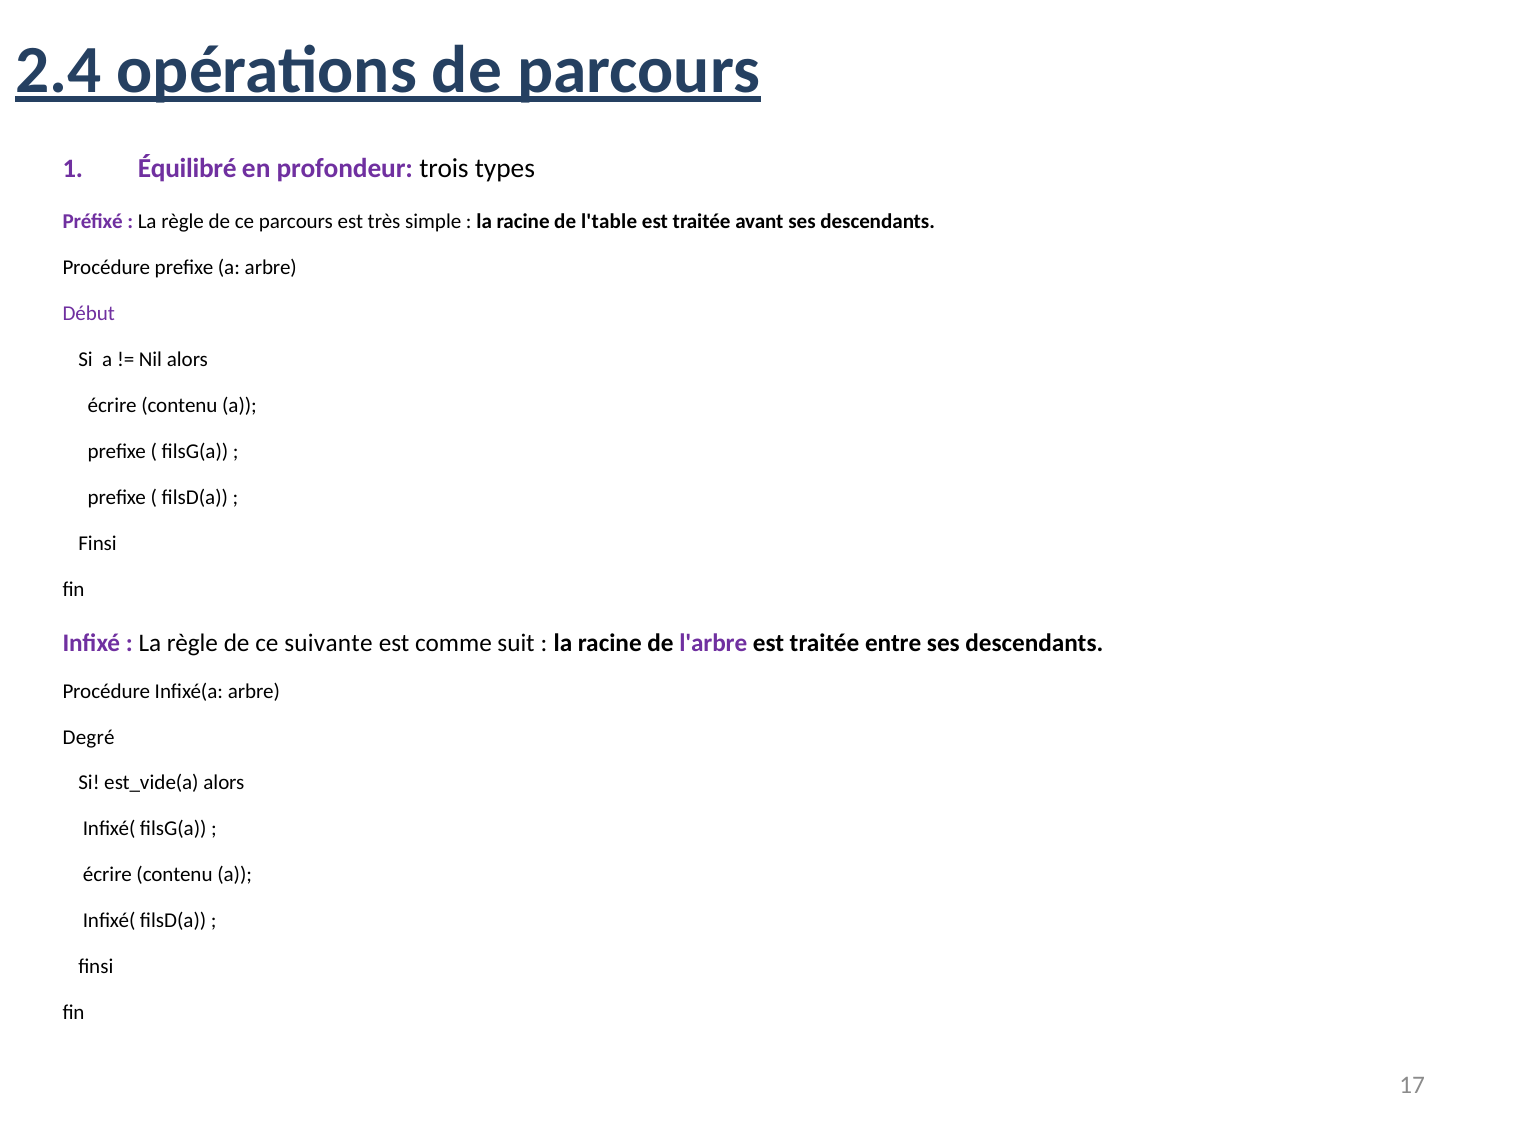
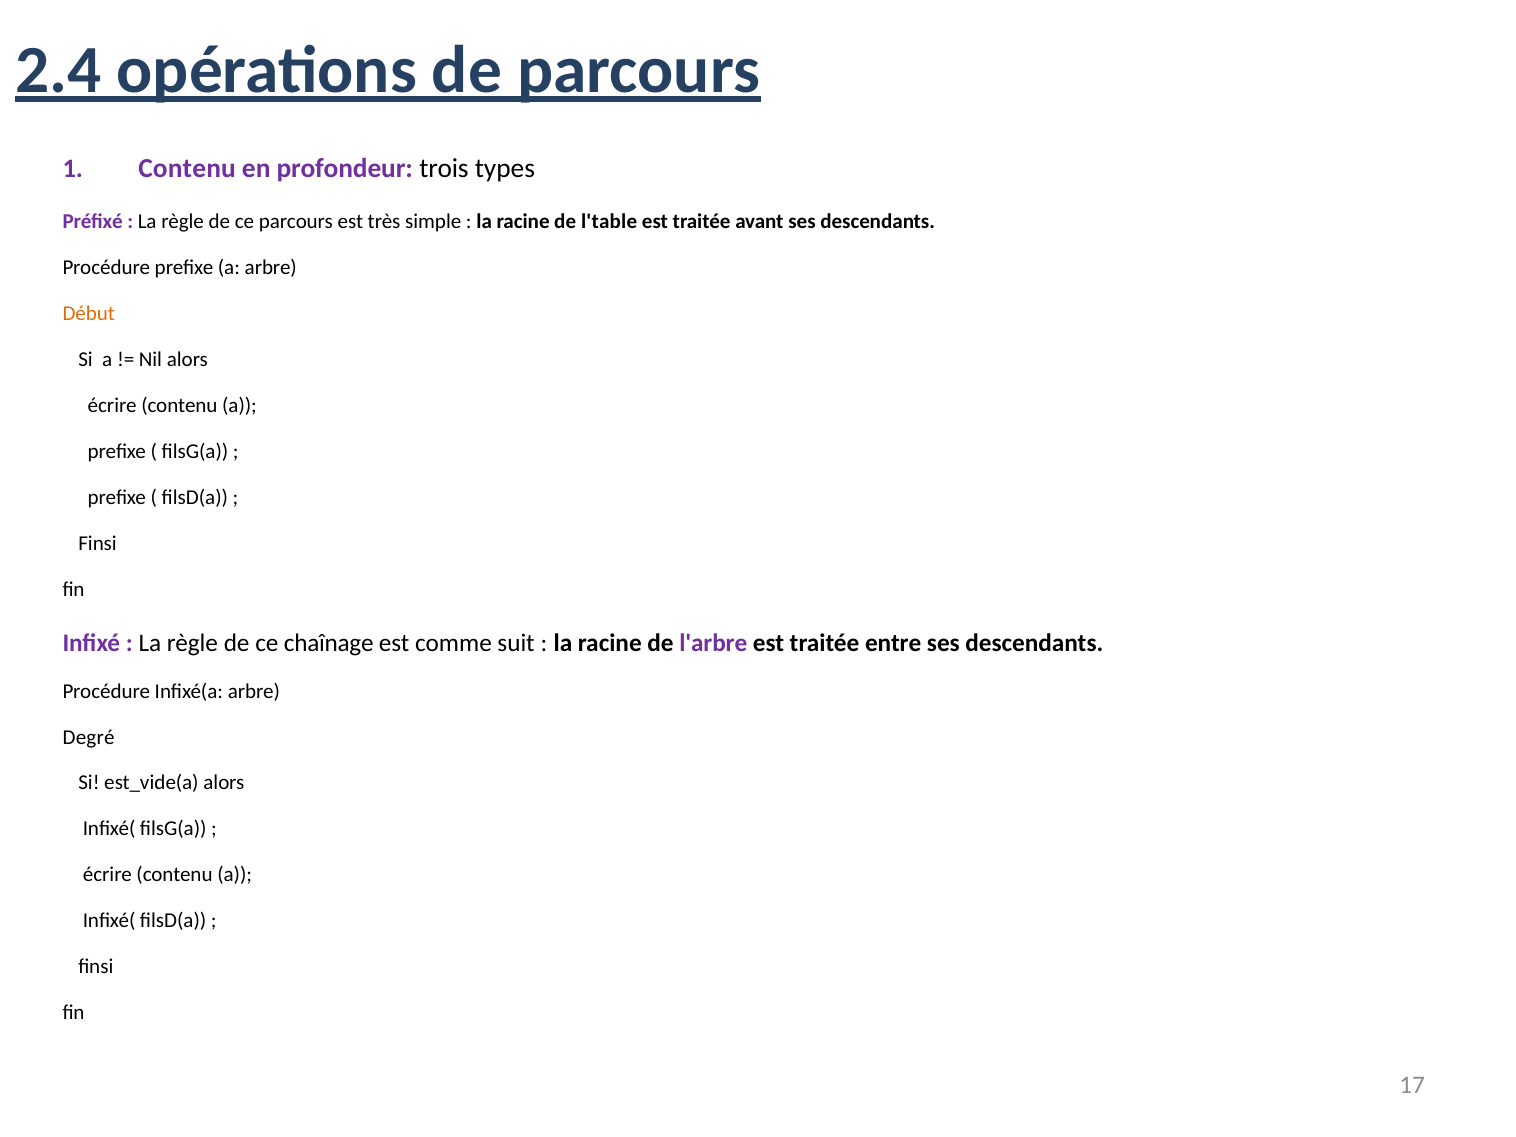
Équilibré at (187, 168): Équilibré -> Contenu
Début colour: purple -> orange
suivante: suivante -> chaînage
